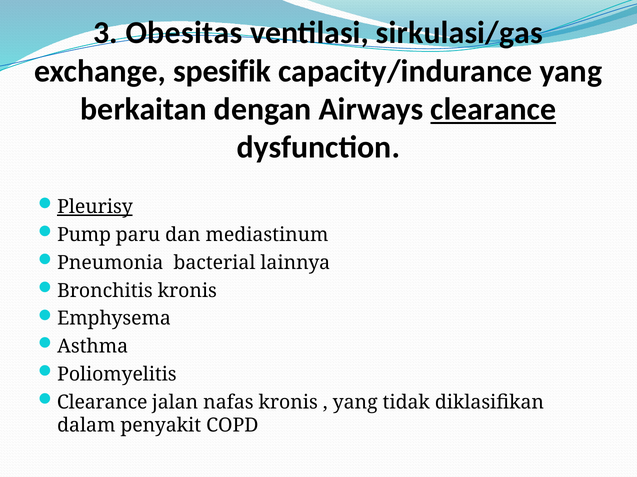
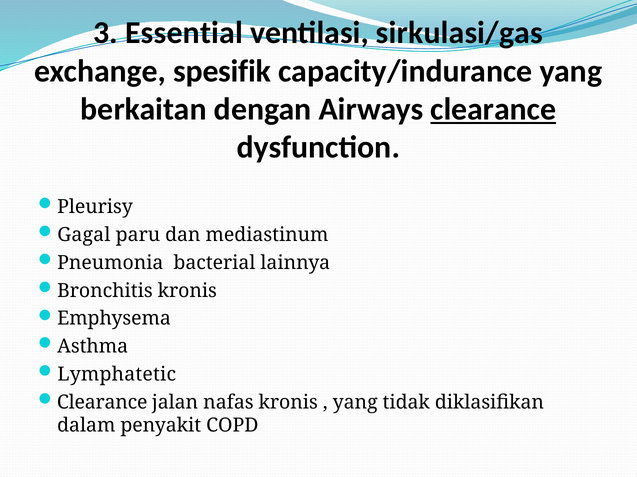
Obesitas: Obesitas -> Essential
Pleurisy underline: present -> none
Pump: Pump -> Gagal
Poliomyelitis: Poliomyelitis -> Lymphatetic
